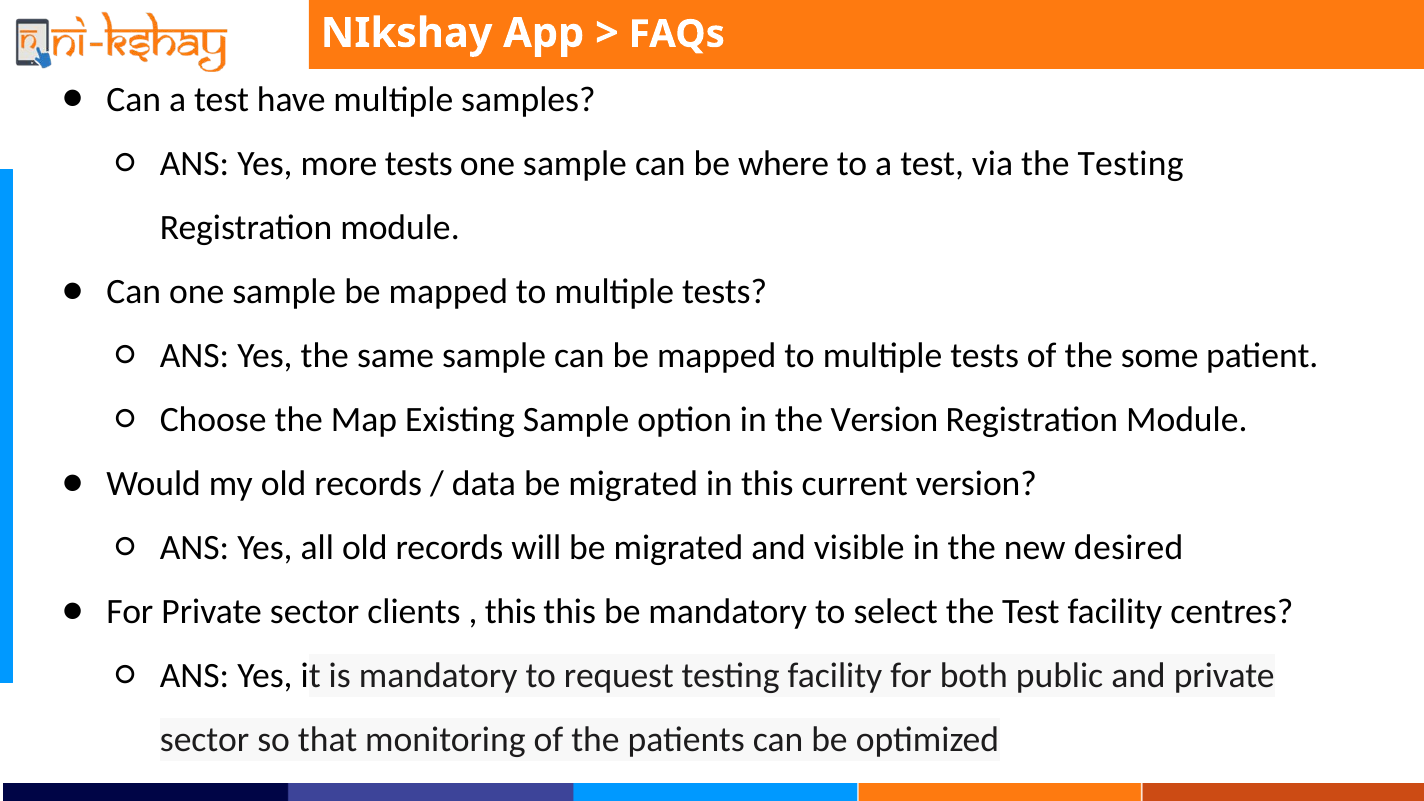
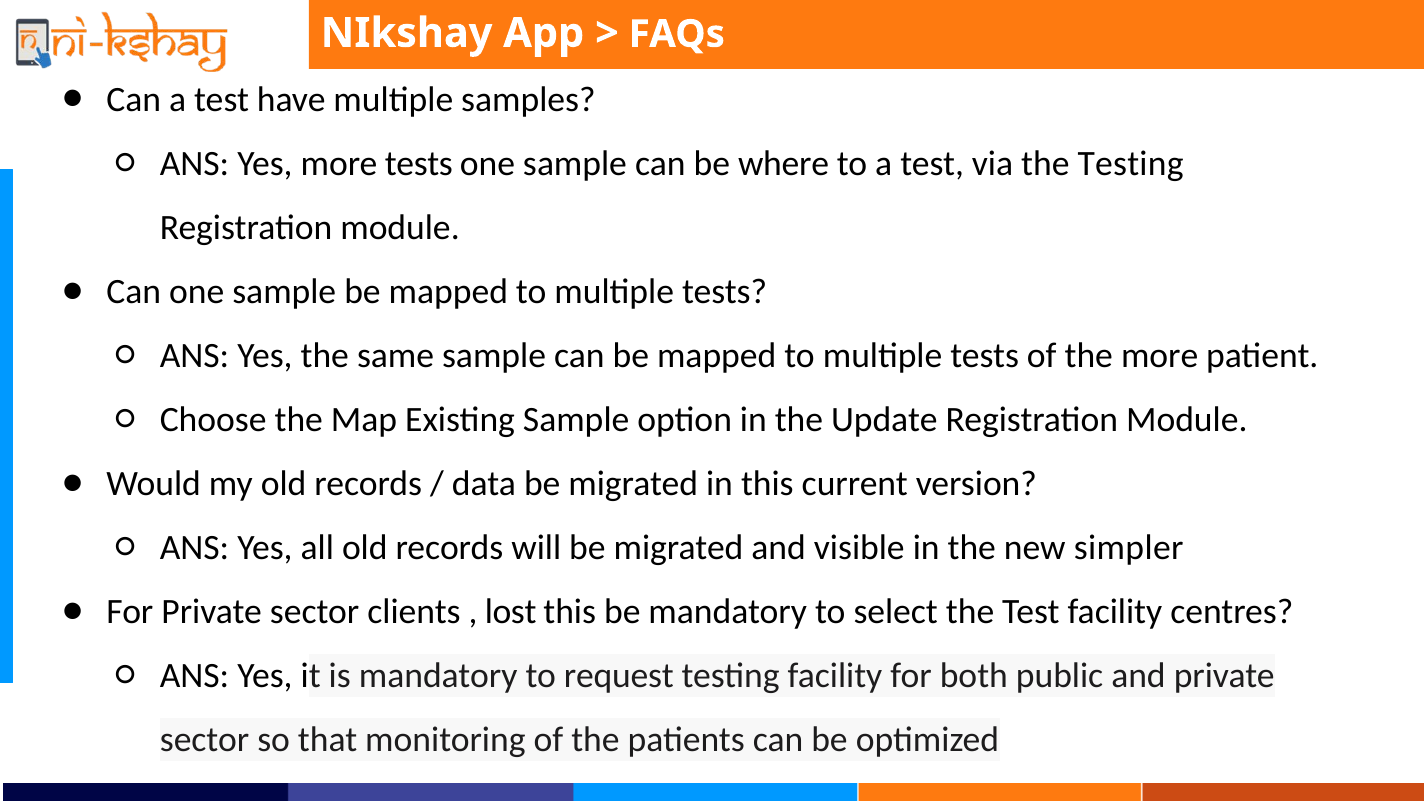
the some: some -> more
the Version: Version -> Update
desired: desired -> simpler
this at (511, 612): this -> lost
